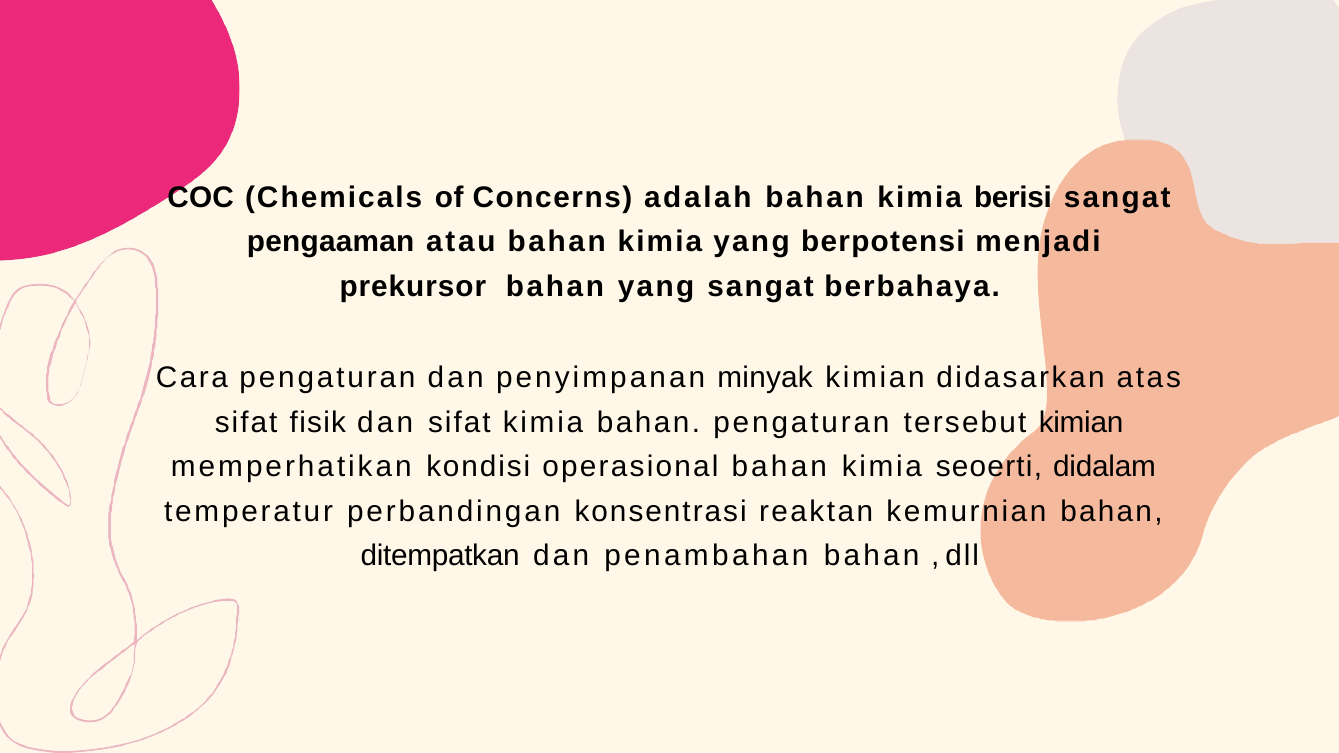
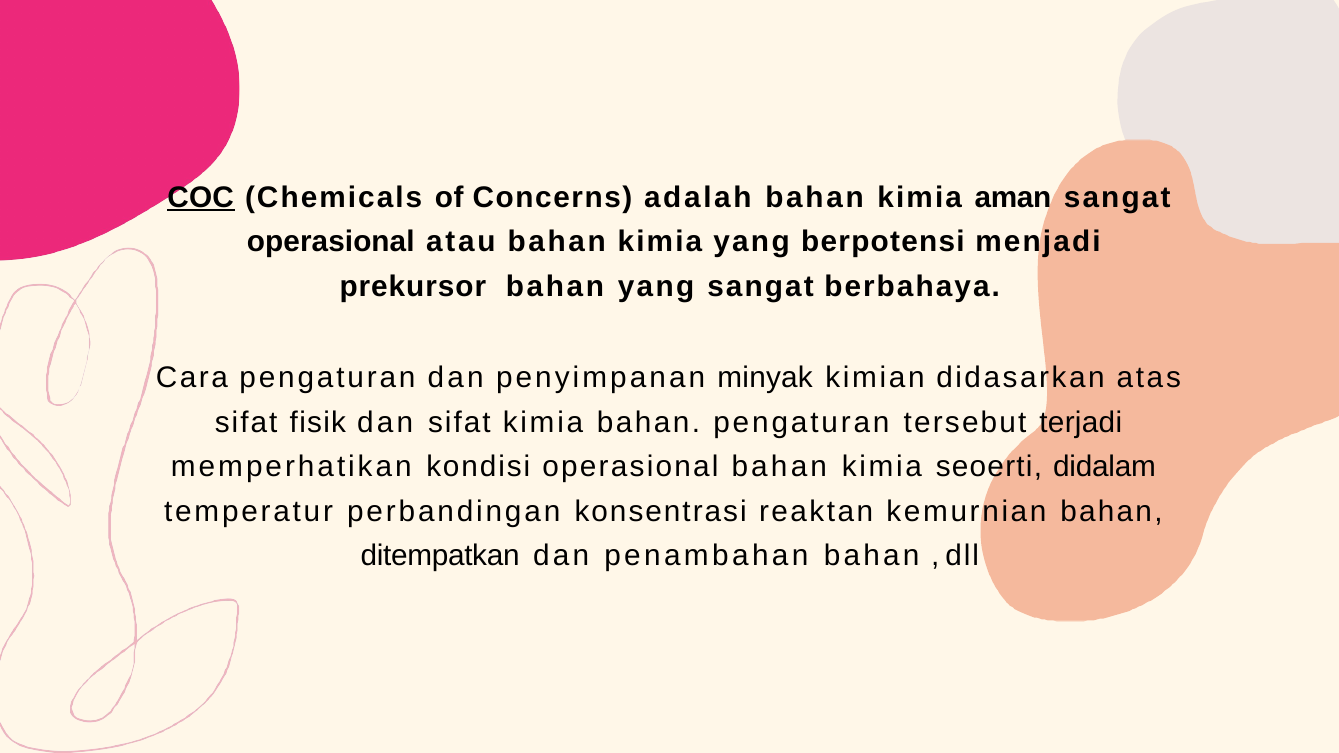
COC underline: none -> present
berisi: berisi -> aman
pengaaman at (331, 242): pengaaman -> operasional
tersebut kimian: kimian -> terjadi
